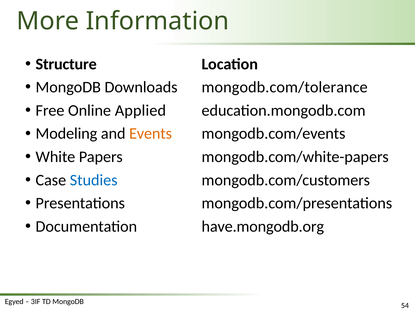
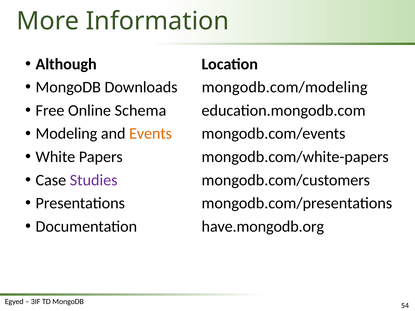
Structure: Structure -> Although
mongodb.com/tolerance: mongodb.com/tolerance -> mongodb.com/modeling
Applied: Applied -> Schema
Studies colour: blue -> purple
